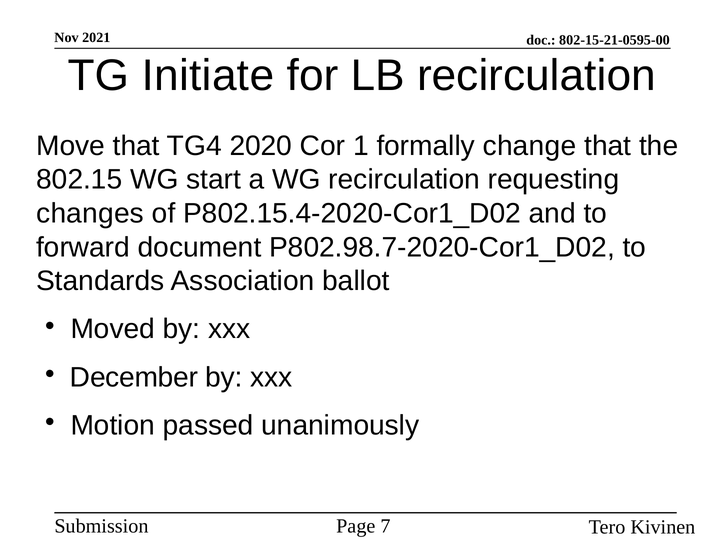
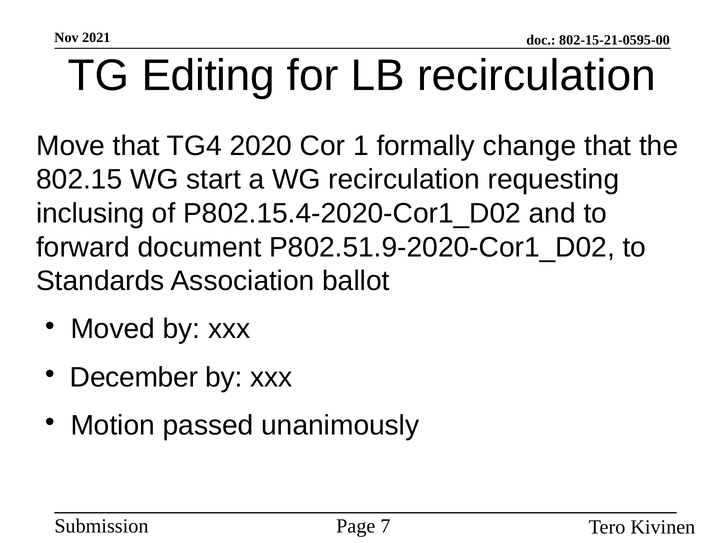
Initiate: Initiate -> Editing
changes: changes -> inclusing
P802.98.7-2020-Cor1_D02: P802.98.7-2020-Cor1_D02 -> P802.51.9-2020-Cor1_D02
